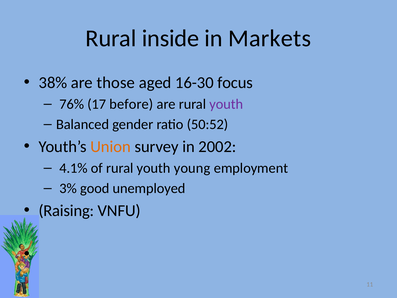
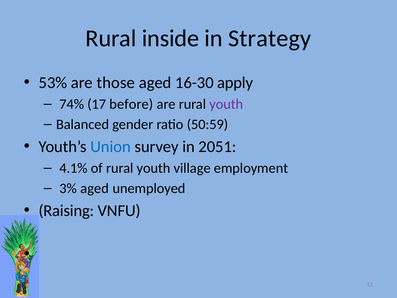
Markets: Markets -> Strategy
38%: 38% -> 53%
focus: focus -> apply
76%: 76% -> 74%
50:52: 50:52 -> 50:59
Union colour: orange -> blue
2002: 2002 -> 2051
young: young -> village
3% good: good -> aged
